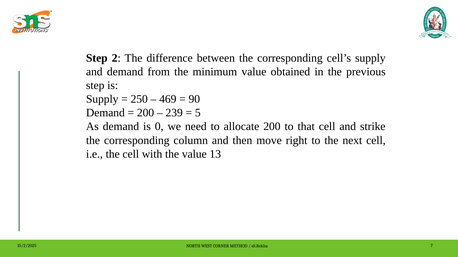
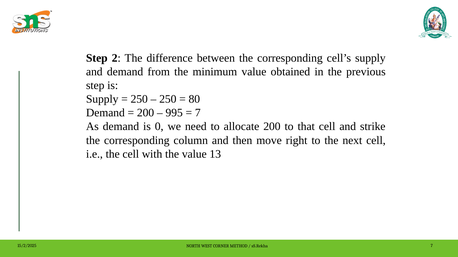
469 at (168, 99): 469 -> 250
90: 90 -> 80
239: 239 -> 995
5 at (198, 113): 5 -> 7
